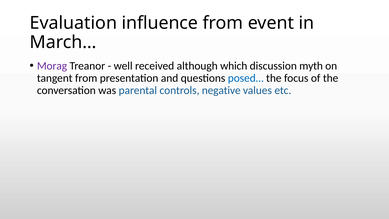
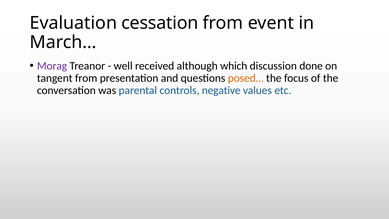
influence: influence -> cessation
myth: myth -> done
posed… colour: blue -> orange
